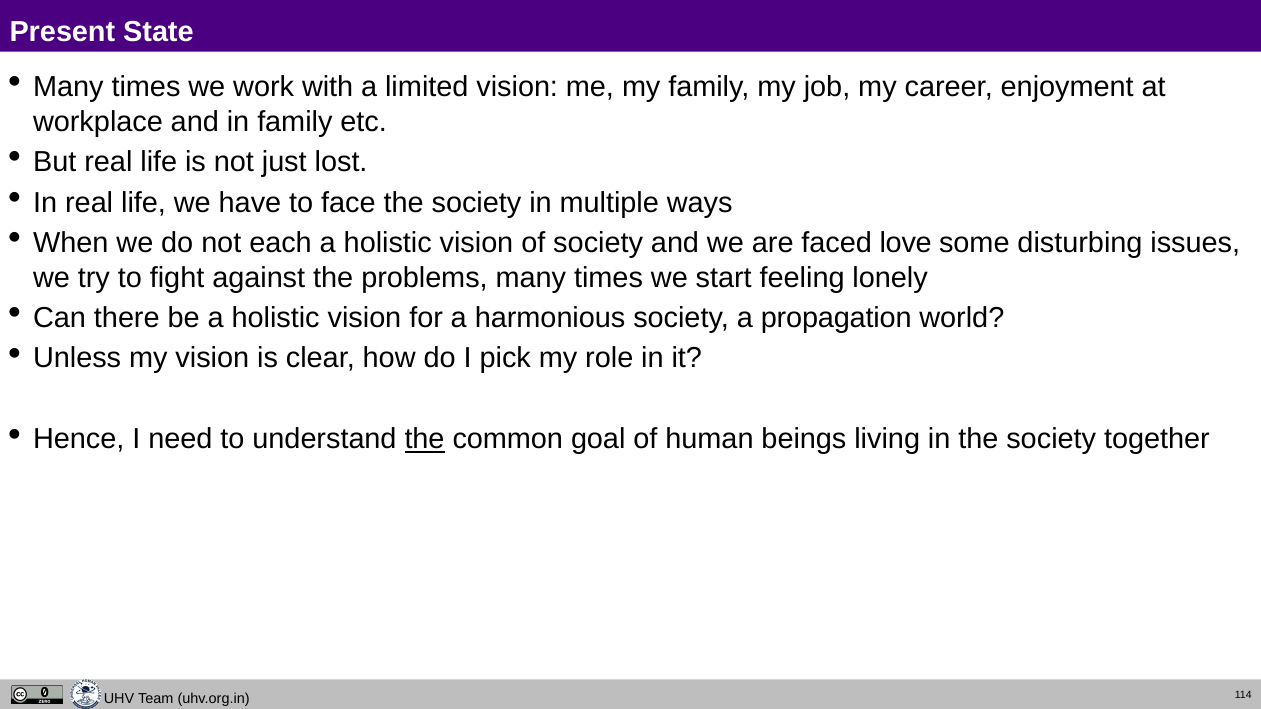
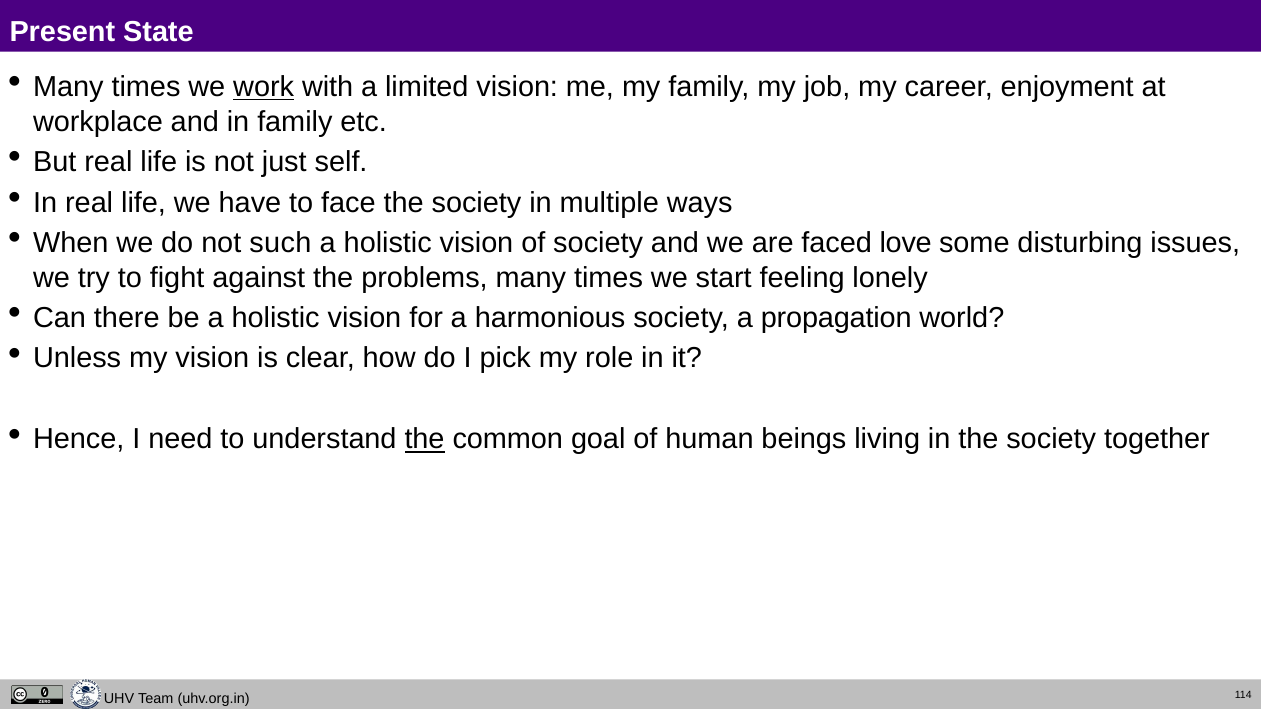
work underline: none -> present
lost: lost -> self
each: each -> such
